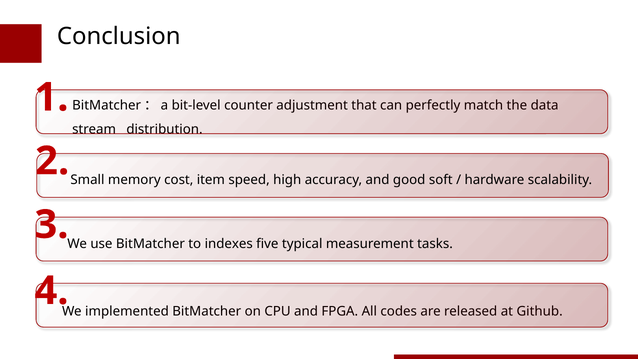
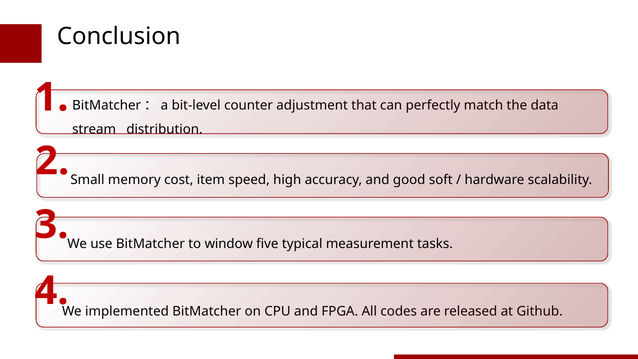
indexes: indexes -> window
